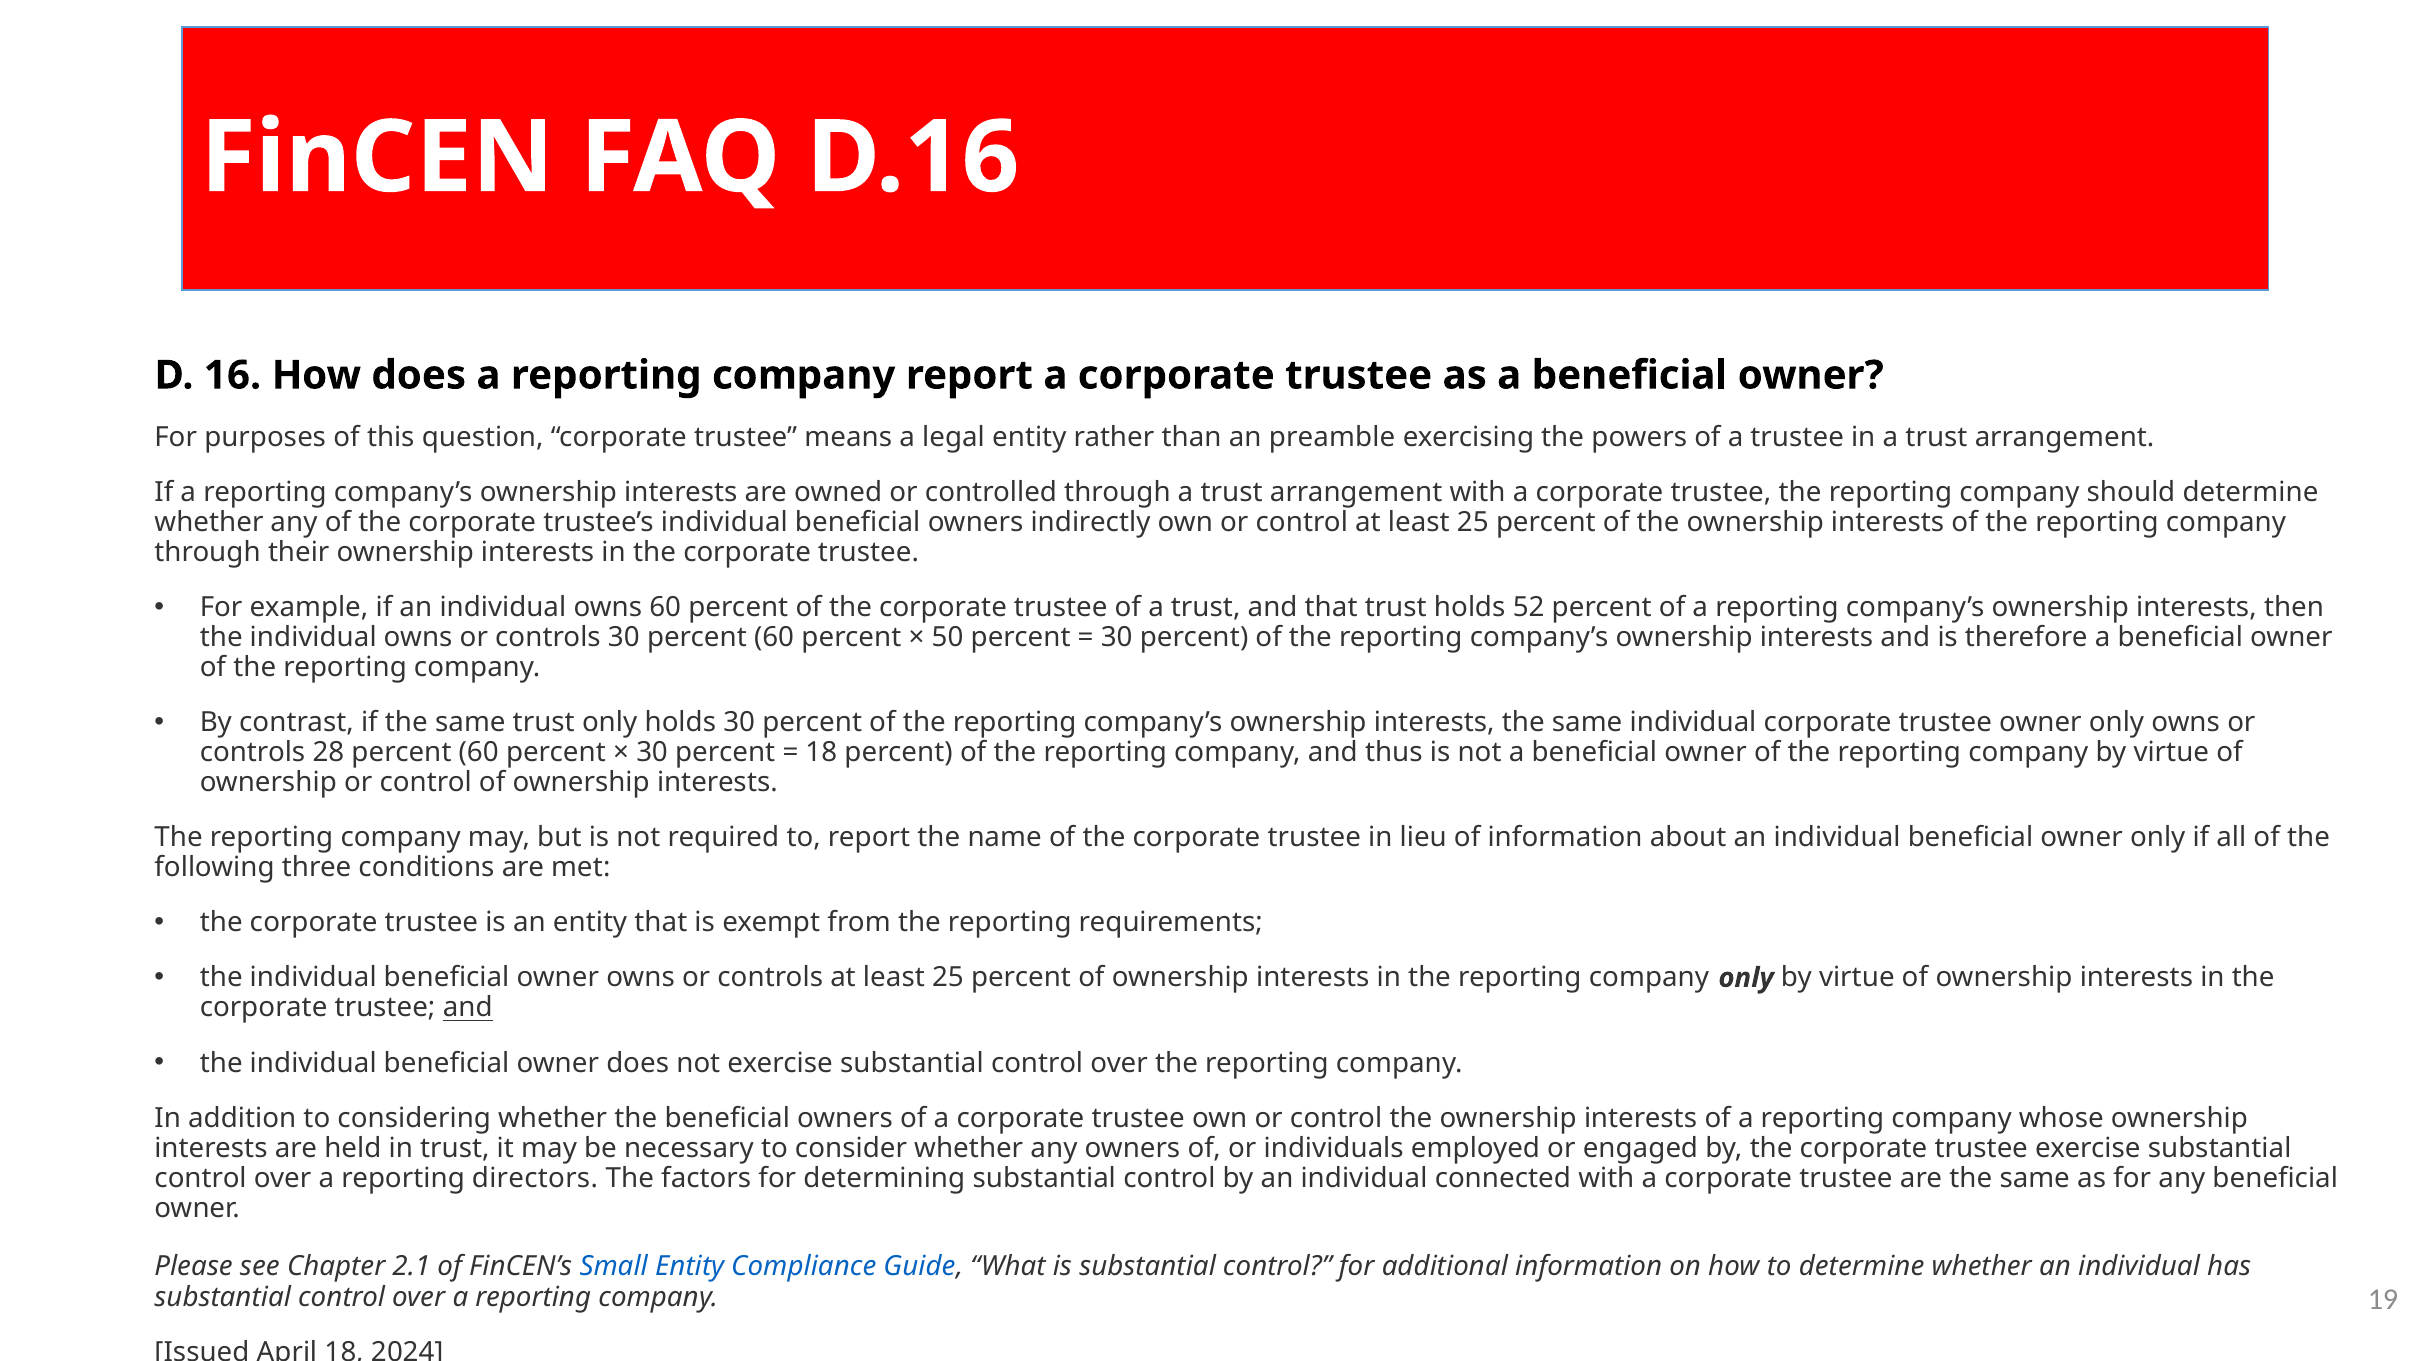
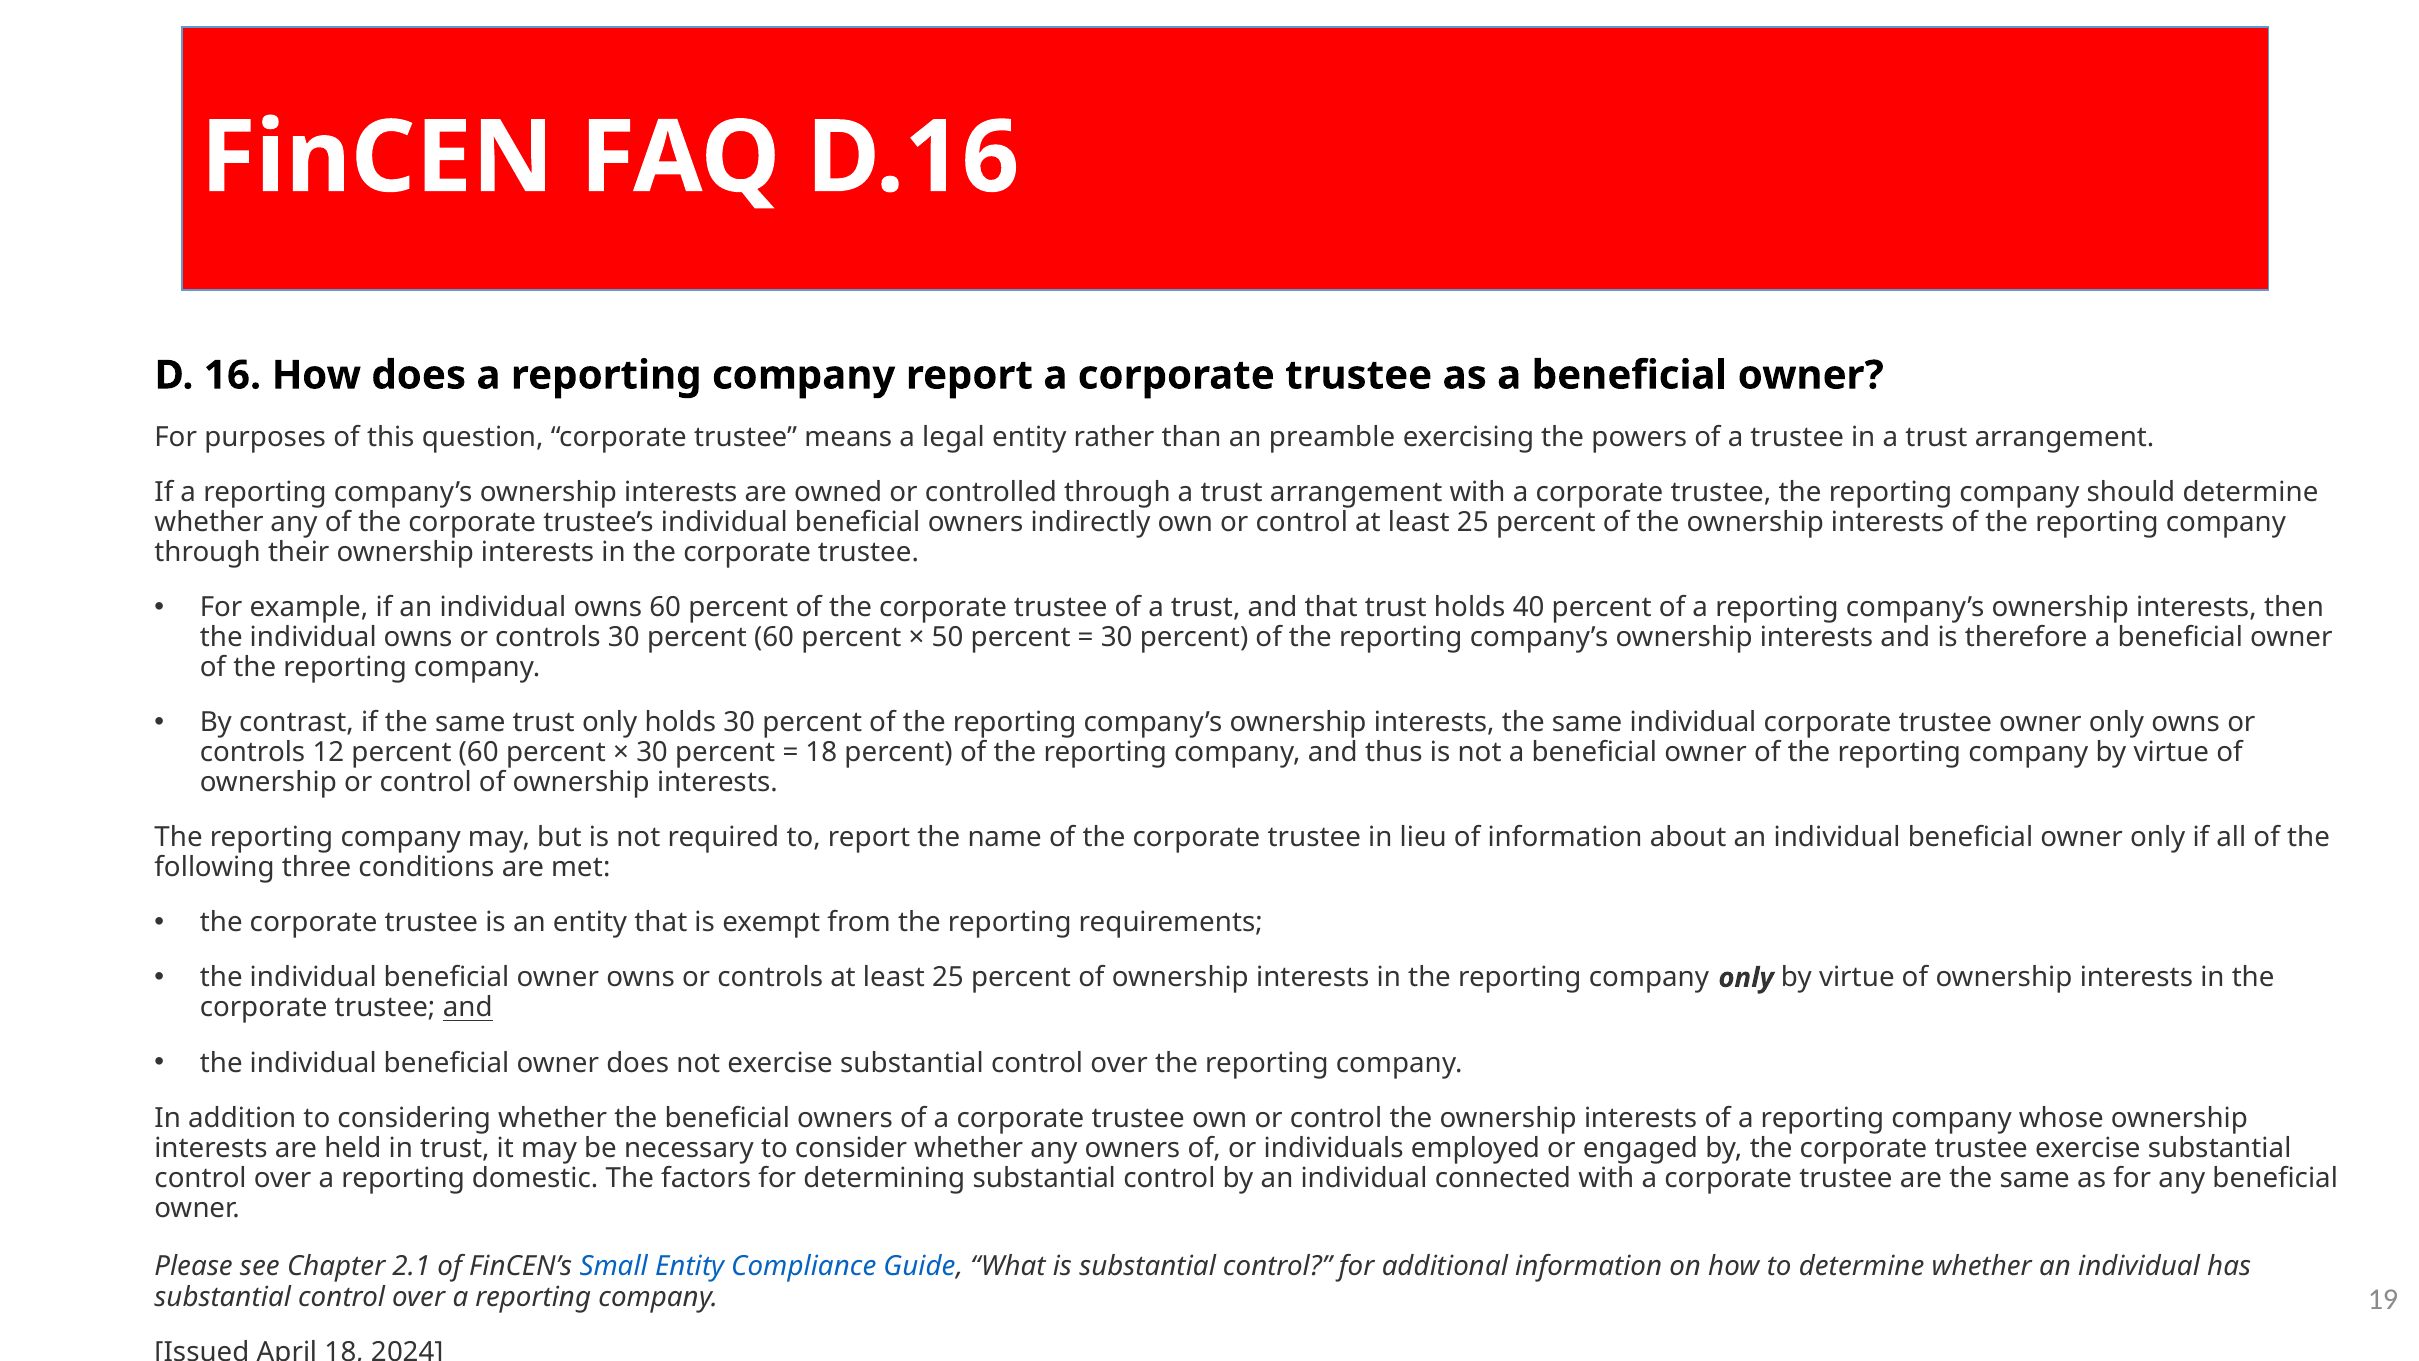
52: 52 -> 40
28: 28 -> 12
directors: directors -> domestic
